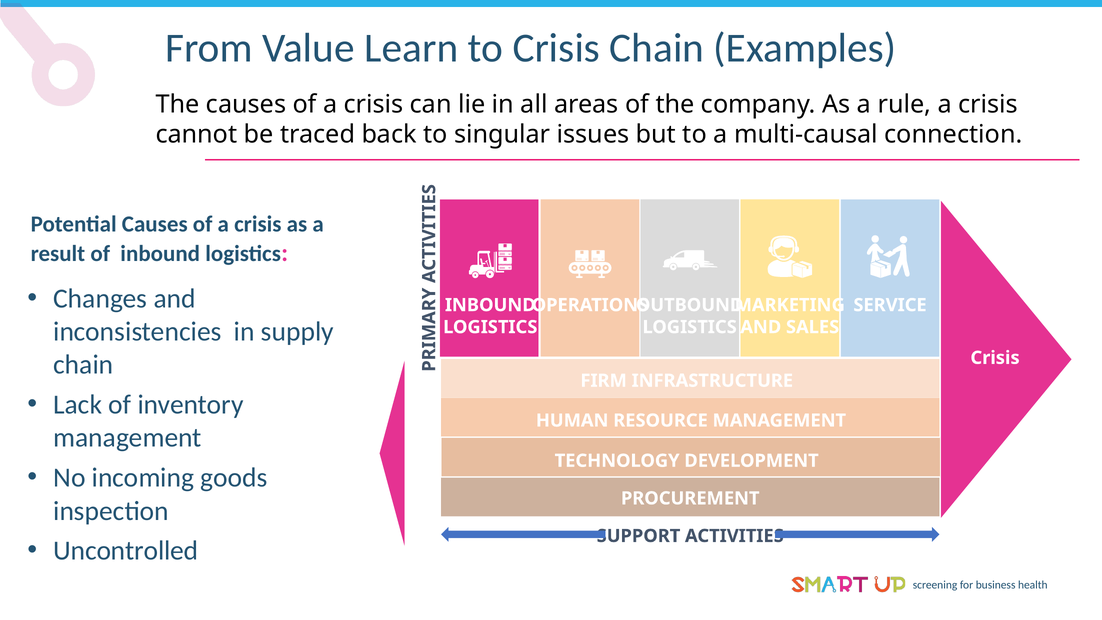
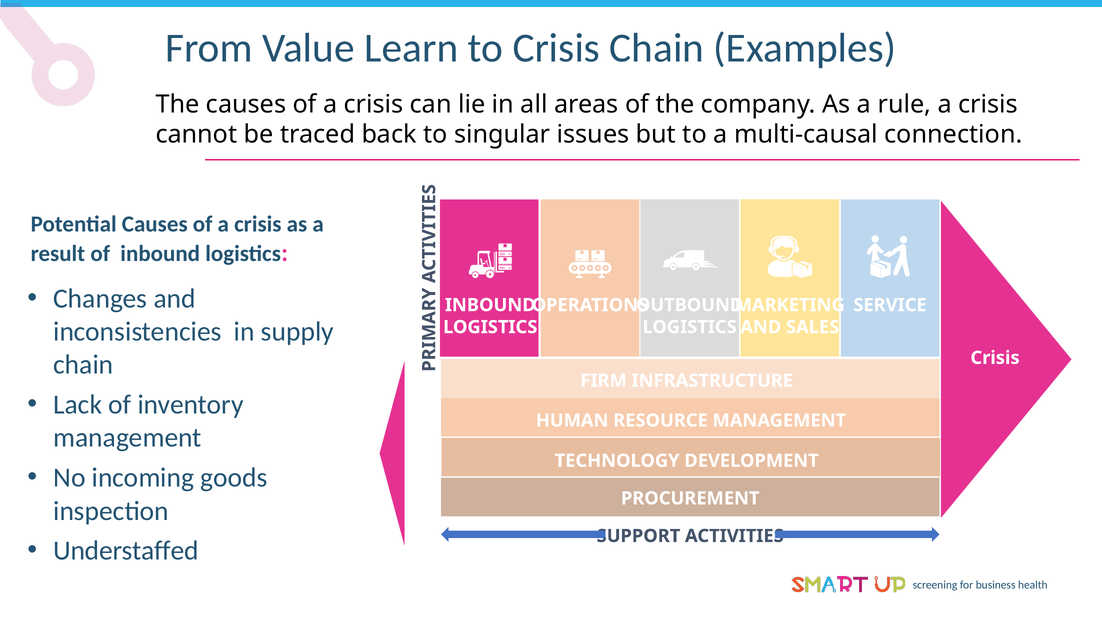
Uncontrolled: Uncontrolled -> Understaffed
